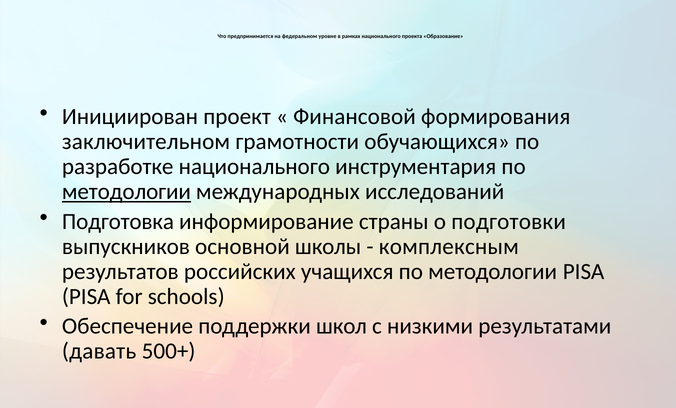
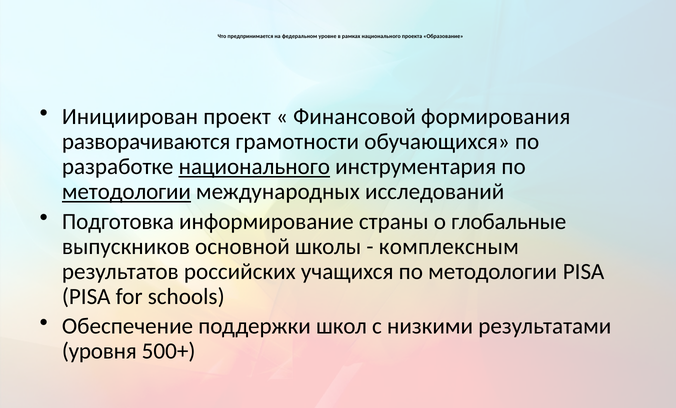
заключительном: заключительном -> разворачиваются
национального at (254, 167) underline: none -> present
подготовки: подготовки -> глобальные
давать: давать -> уровня
